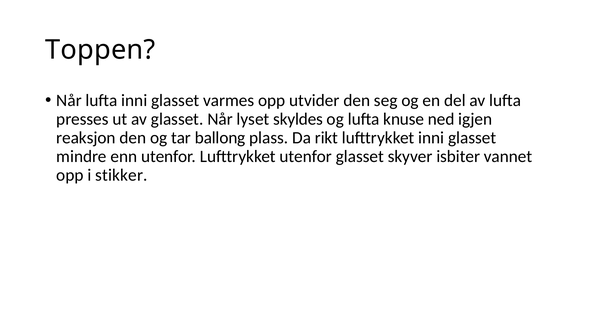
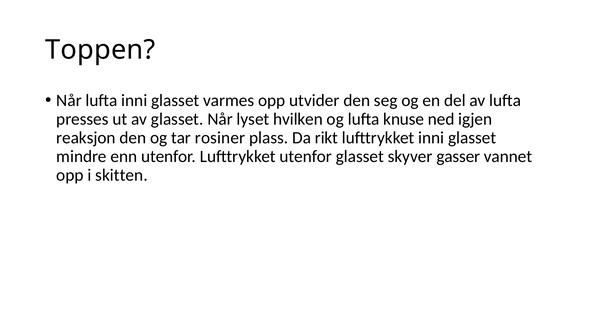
skyldes: skyldes -> hvilken
ballong: ballong -> rosiner
isbiter: isbiter -> gasser
stikker: stikker -> skitten
